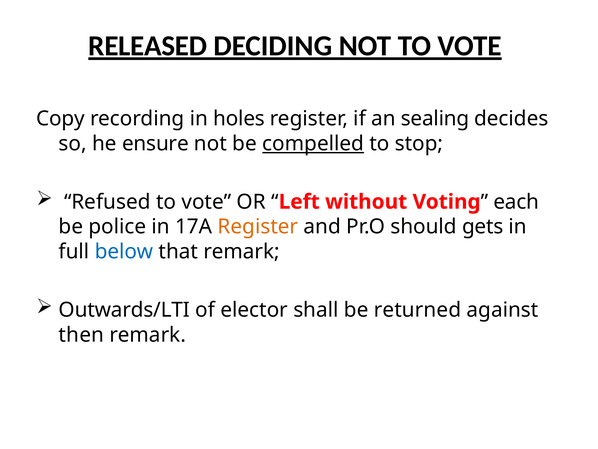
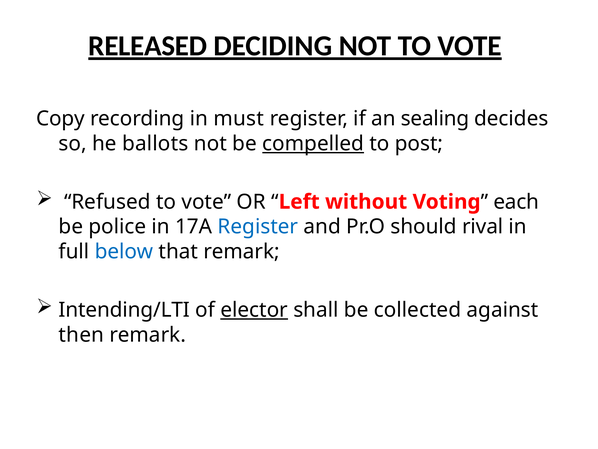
holes: holes -> must
ensure: ensure -> ballots
stop: stop -> post
Register at (258, 227) colour: orange -> blue
gets: gets -> rival
Outwards/LTI: Outwards/LTI -> Intending/LTI
elector underline: none -> present
returned: returned -> collected
